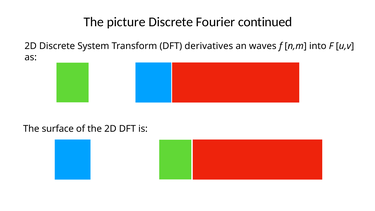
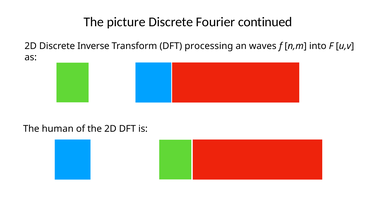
System: System -> Inverse
derivatives: derivatives -> processing
surface: surface -> human
